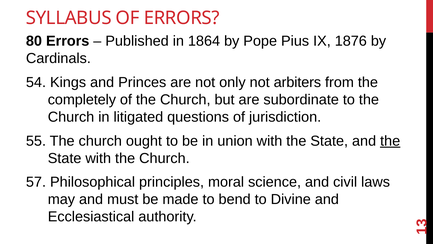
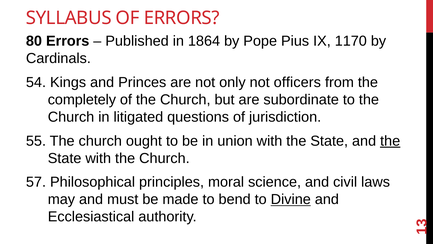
1876: 1876 -> 1170
arbiters: arbiters -> officers
Divine underline: none -> present
